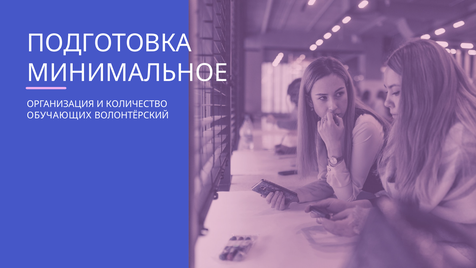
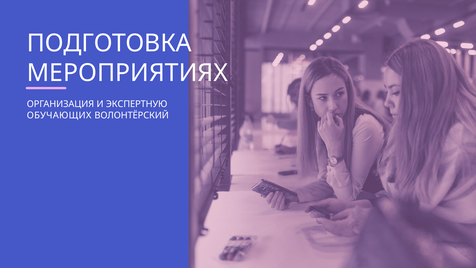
МИНИМАЛЬНОЕ: МИНИМАЛЬНОЕ -> МЕРОПРИЯТИЯХ
КОЛИЧЕСТВО: КОЛИЧЕСТВО -> ЭКСПЕРТНУЮ
